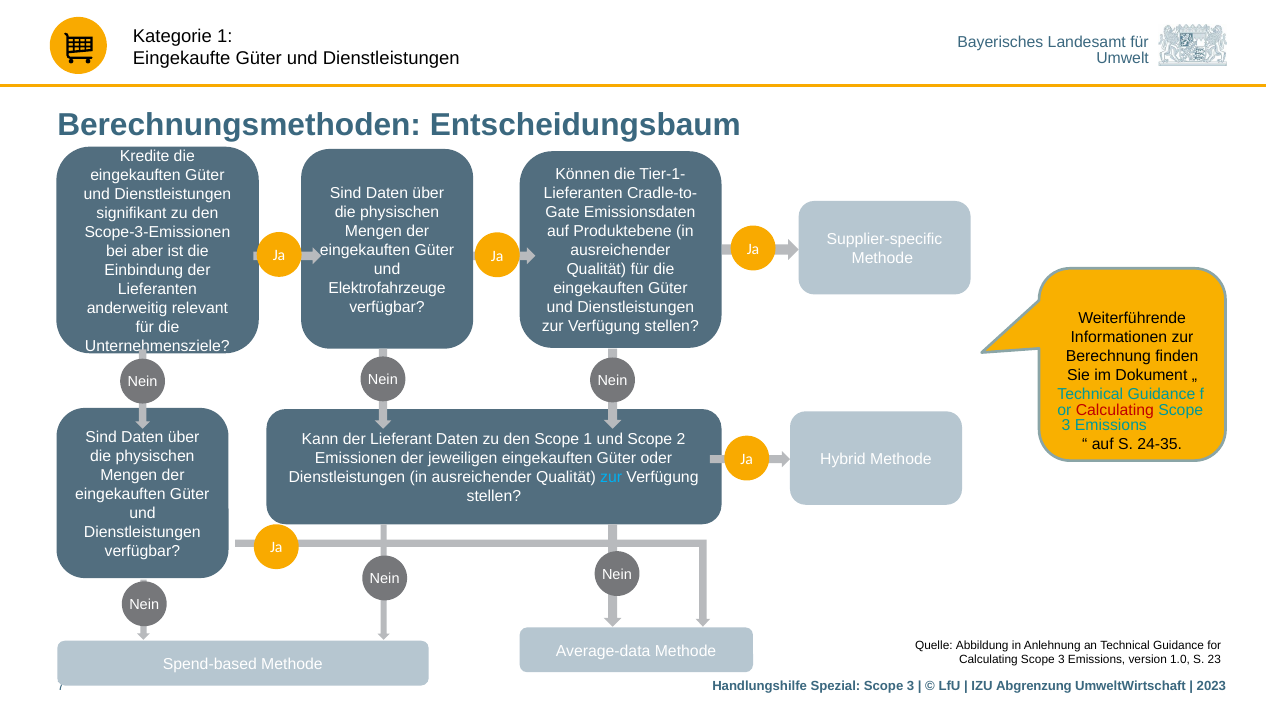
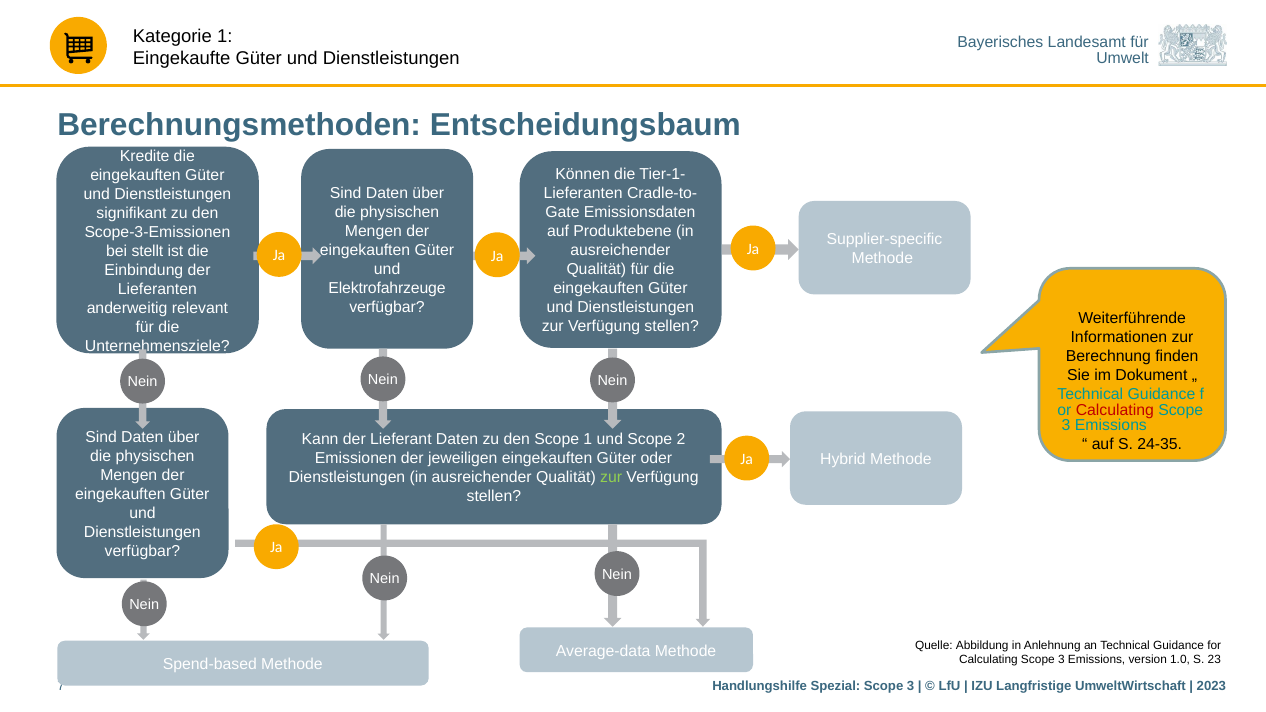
aber: aber -> stellt
zur at (611, 477) colour: light blue -> light green
Abgrenzung: Abgrenzung -> Langfristige
